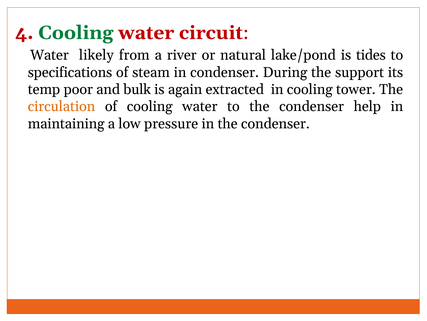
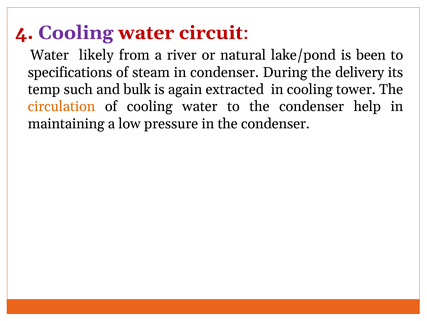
Cooling at (76, 33) colour: green -> purple
tides: tides -> been
support: support -> delivery
poor: poor -> such
